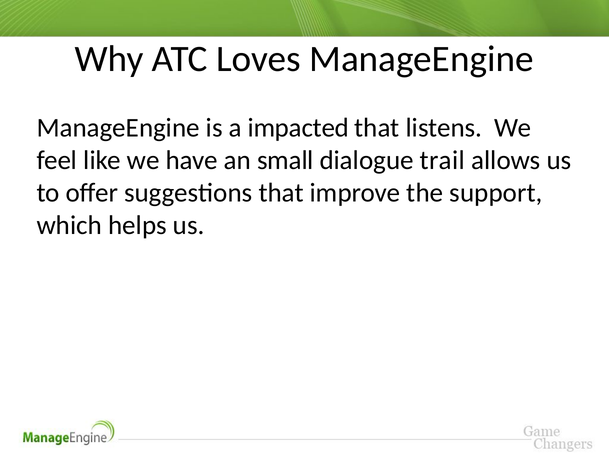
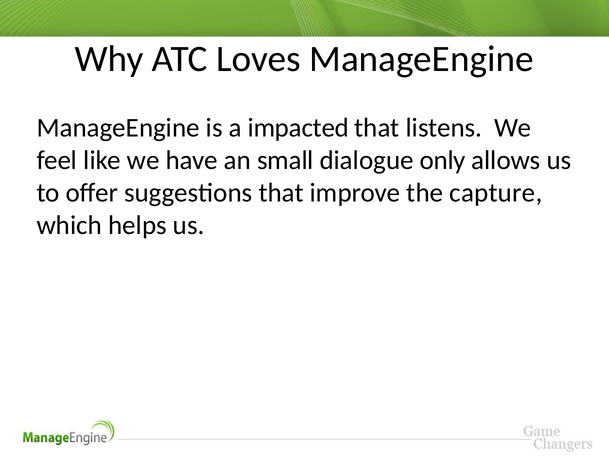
trail: trail -> only
support: support -> capture
